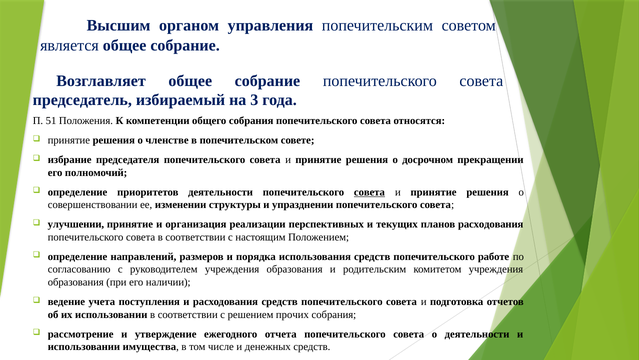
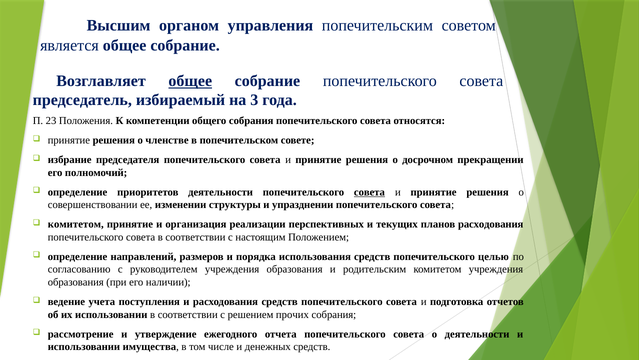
общее at (190, 81) underline: none -> present
51: 51 -> 23
улучшении at (76, 224): улучшении -> комитетом
работе: работе -> целью
